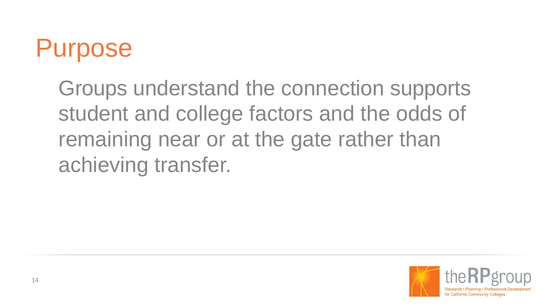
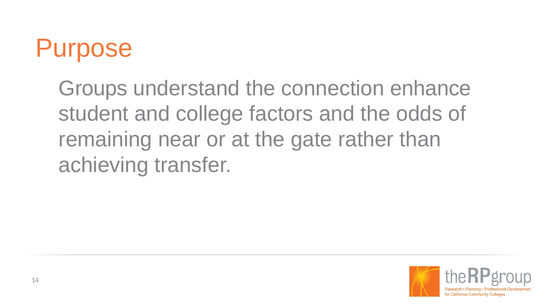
supports: supports -> enhance
